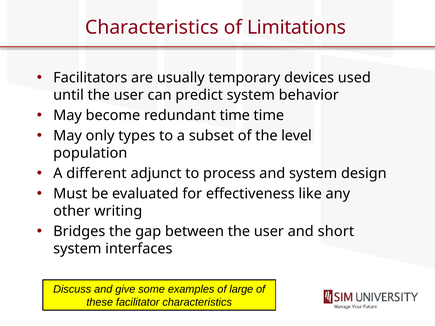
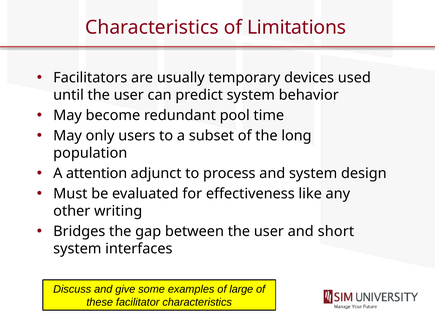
redundant time: time -> pool
types: types -> users
level: level -> long
different: different -> attention
